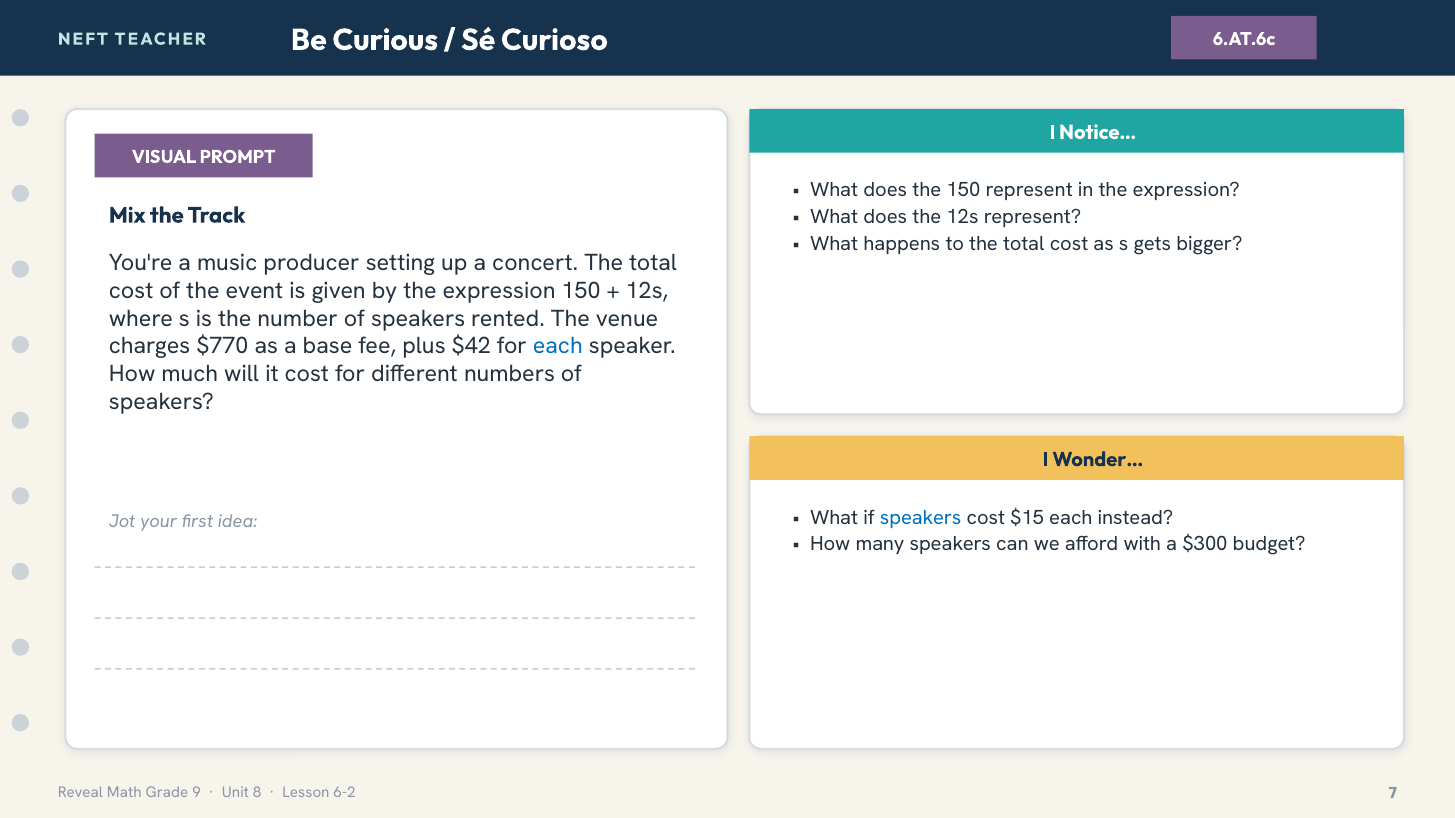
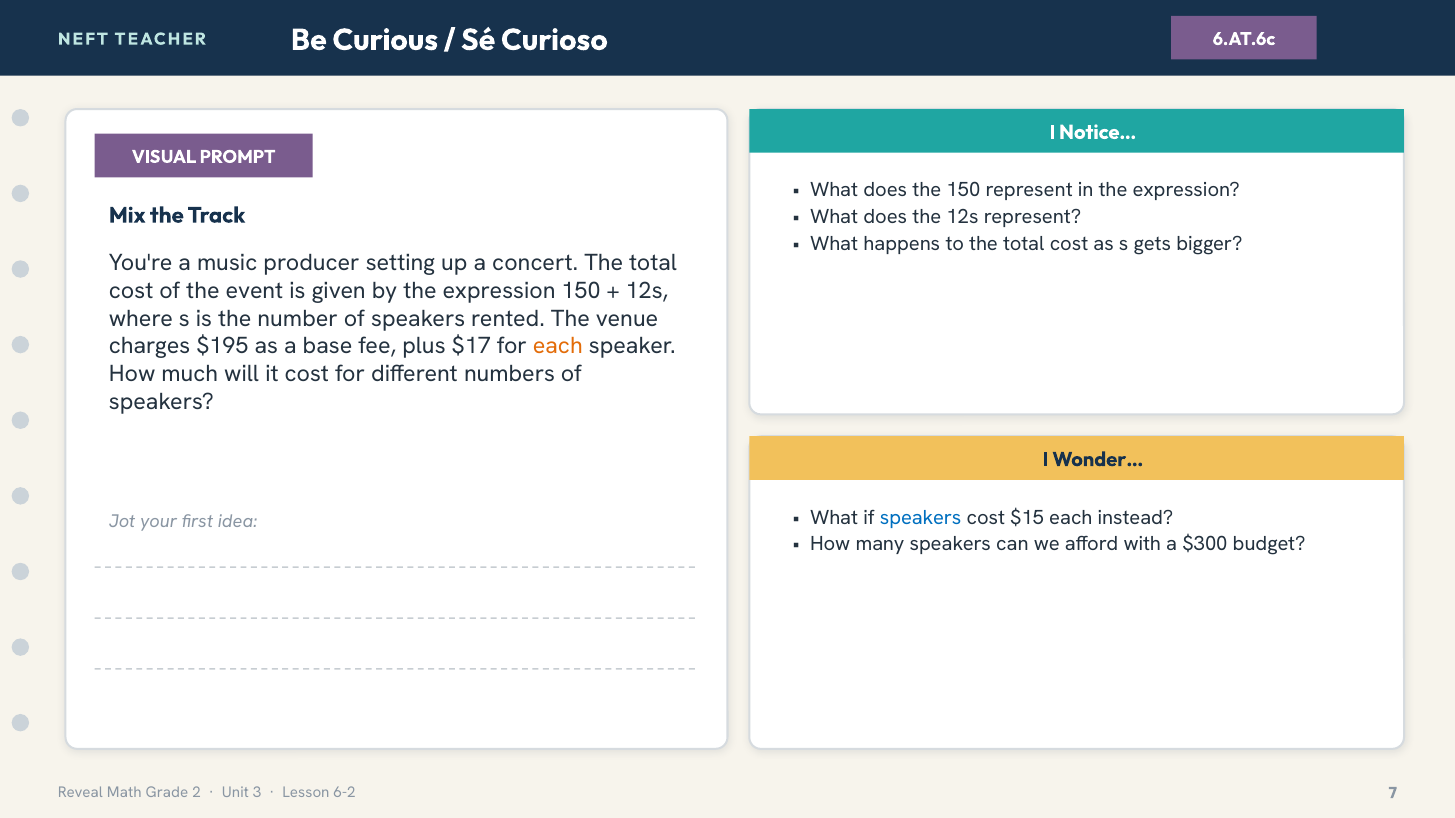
$770: $770 -> $195
$42: $42 -> $17
each at (558, 346) colour: blue -> orange
9: 9 -> 2
8: 8 -> 3
